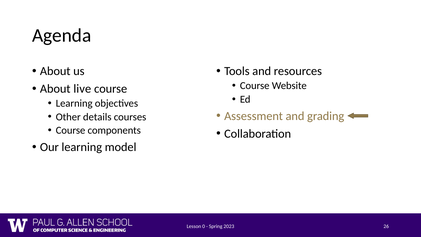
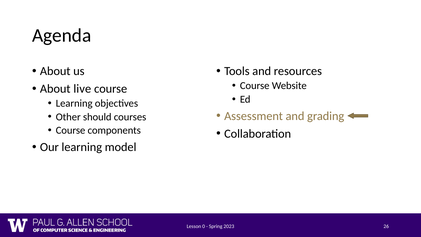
details: details -> should
